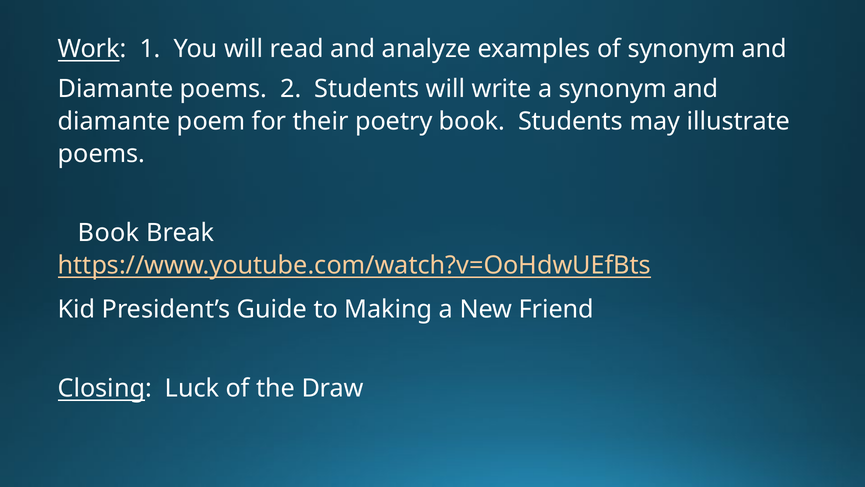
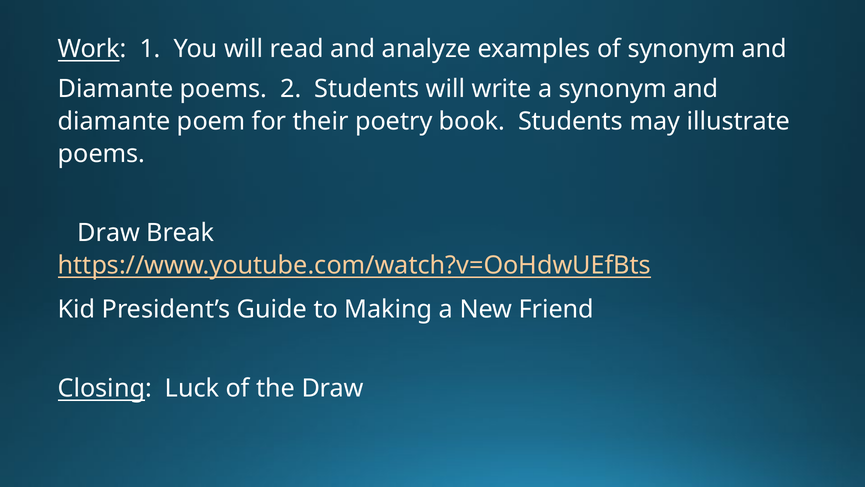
Book at (108, 233): Book -> Draw
